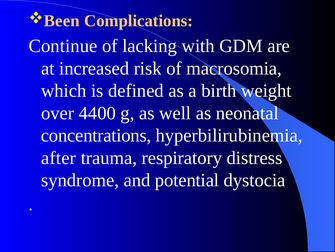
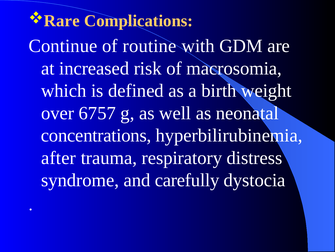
Been: Been -> Rare
lacking: lacking -> routine
4400: 4400 -> 6757
potential: potential -> carefully
